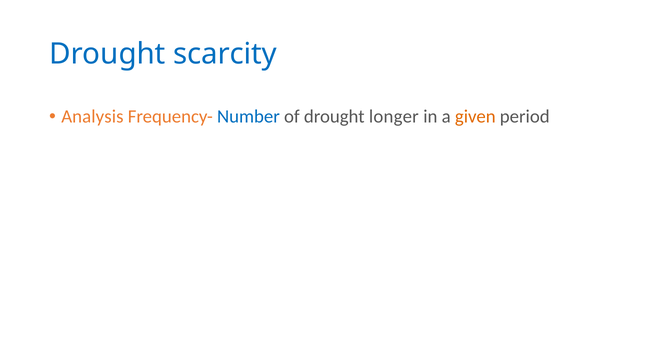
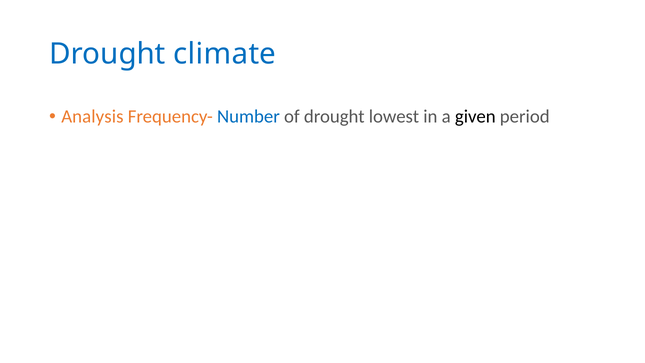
scarcity: scarcity -> climate
longer: longer -> lowest
given colour: orange -> black
